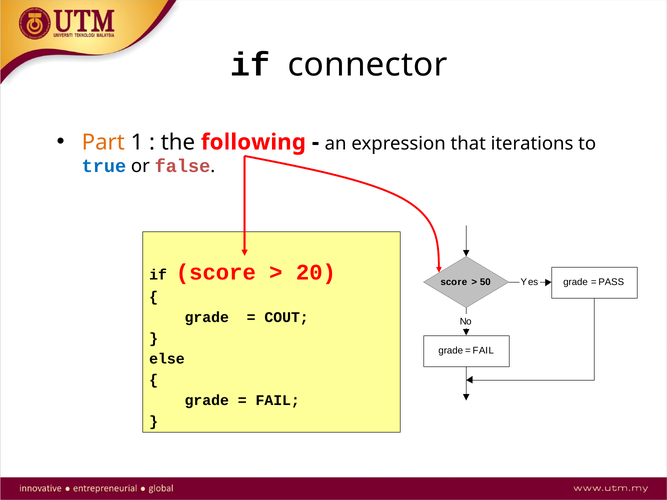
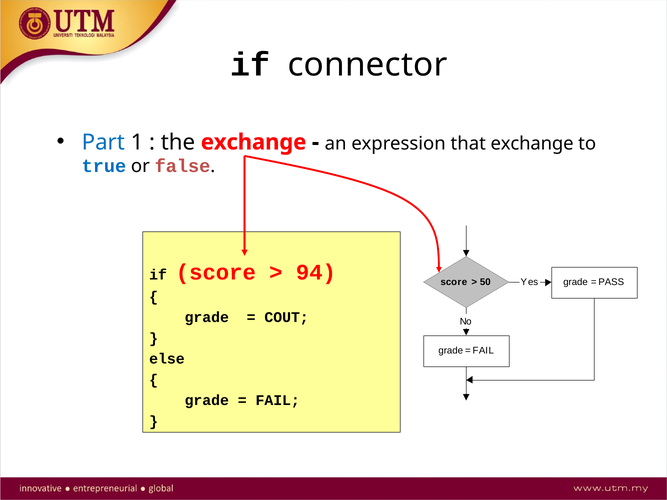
Part colour: orange -> blue
the following: following -> exchange
that iterations: iterations -> exchange
20: 20 -> 94
